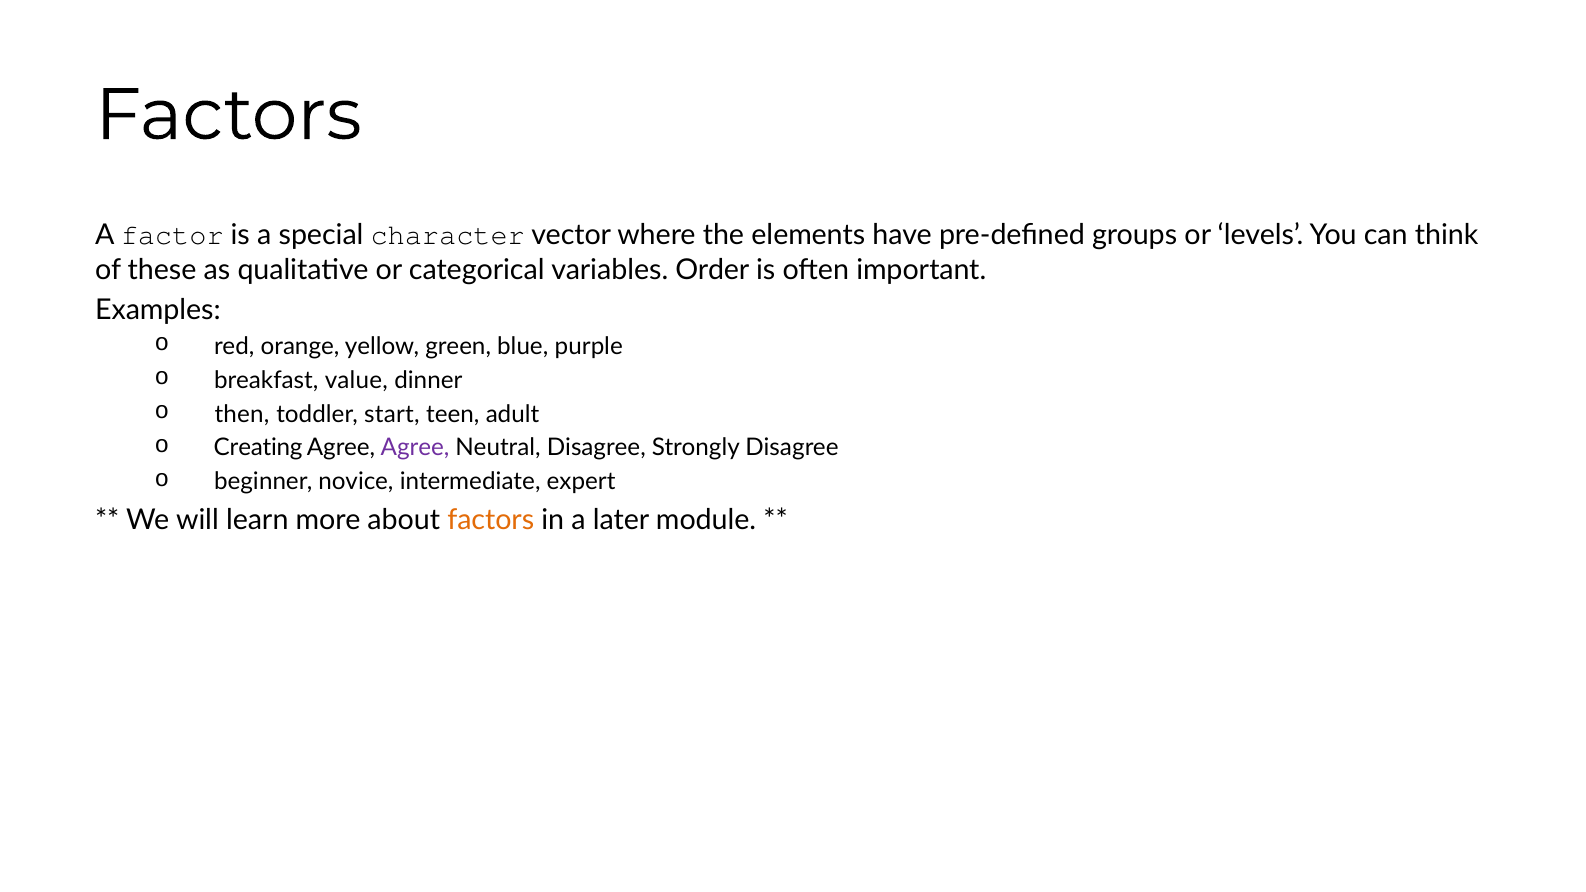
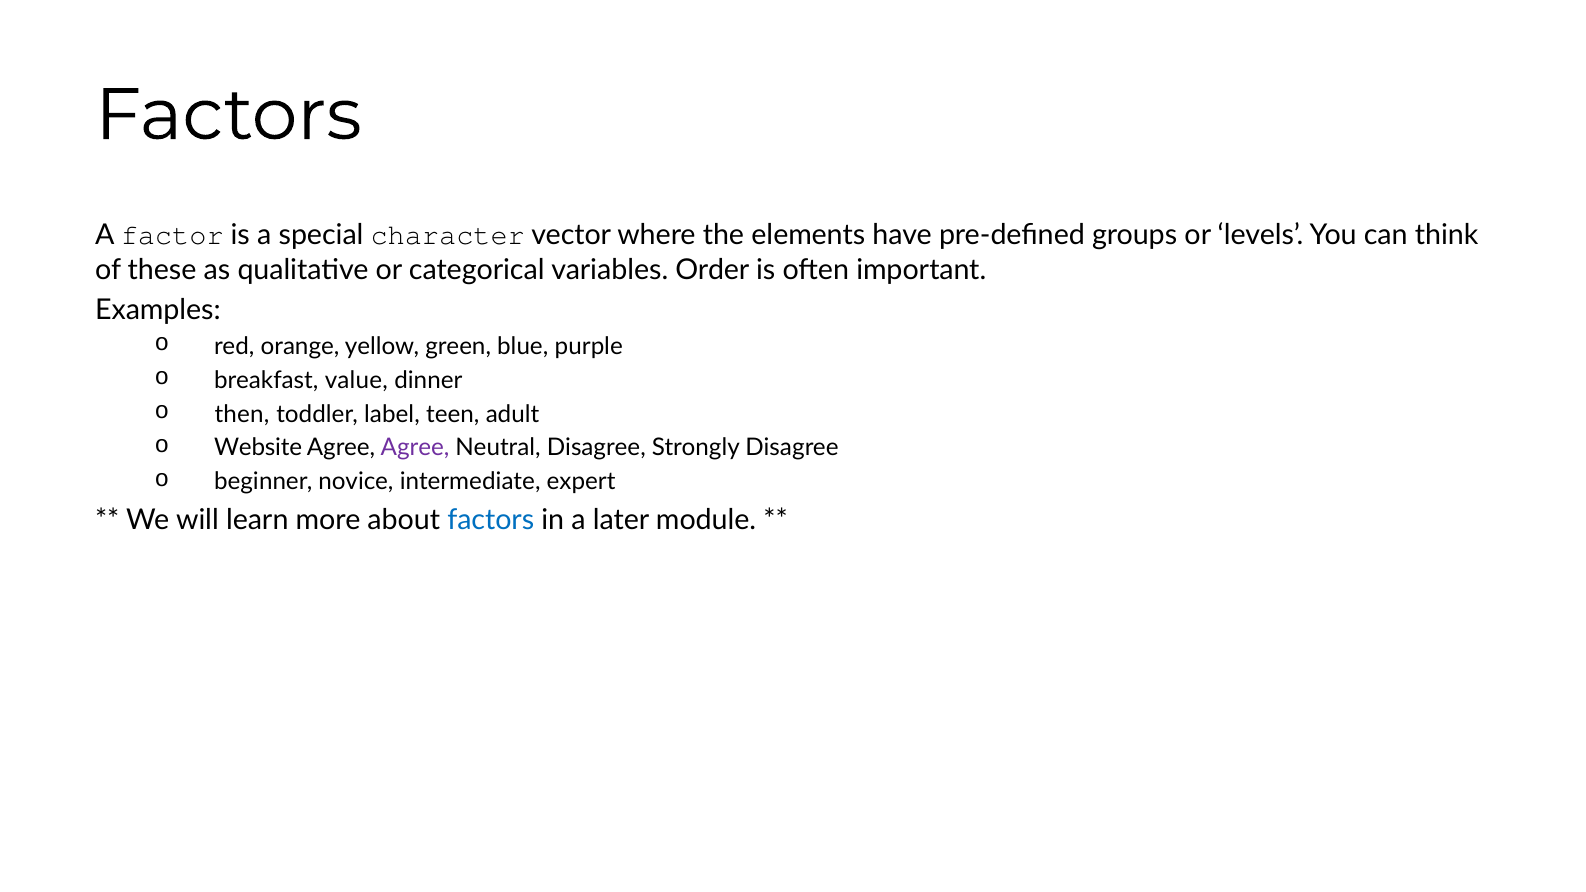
start: start -> label
Creating: Creating -> Website
factors at (491, 520) colour: orange -> blue
